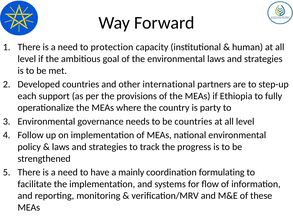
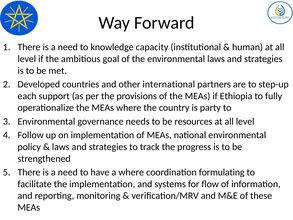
protection: protection -> knowledge
be countries: countries -> resources
a mainly: mainly -> where
